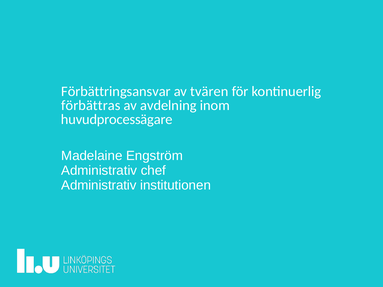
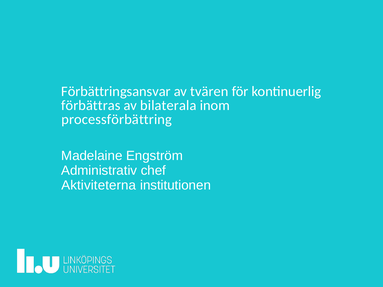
avdelning: avdelning -> bilaterala
huvudprocessägare: huvudprocessägare -> processförbättring
Administrativ at (99, 185): Administrativ -> Aktiviteterna
